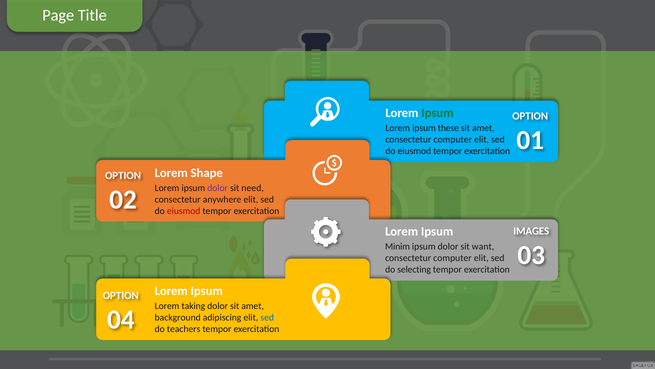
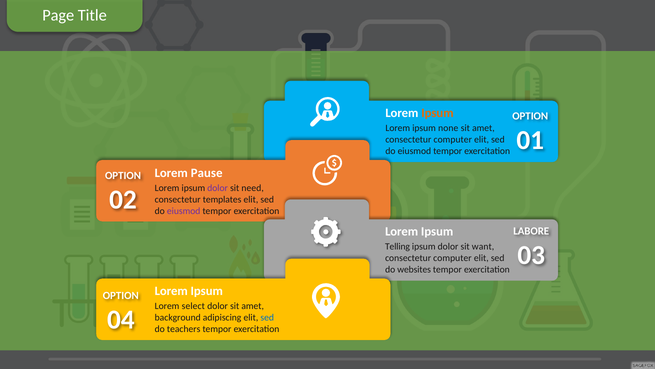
Ipsum at (437, 113) colour: green -> orange
these: these -> none
Shape: Shape -> Pause
anywhere: anywhere -> templates
eiusmod at (184, 211) colour: red -> purple
IMAGES: IMAGES -> LABORE
Minim: Minim -> Telling
selecting: selecting -> websites
taking: taking -> select
